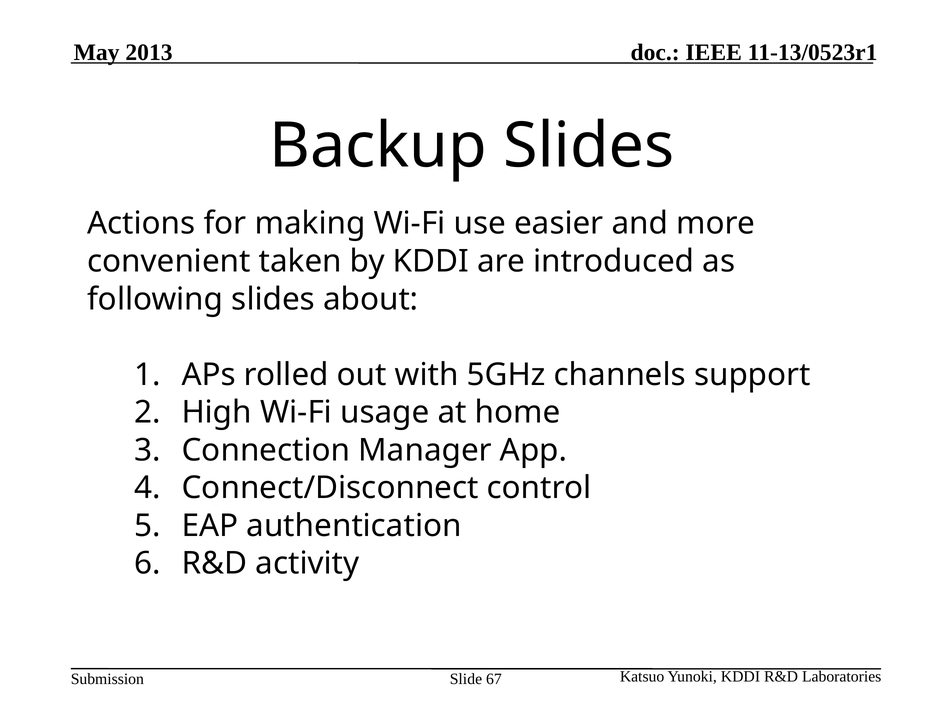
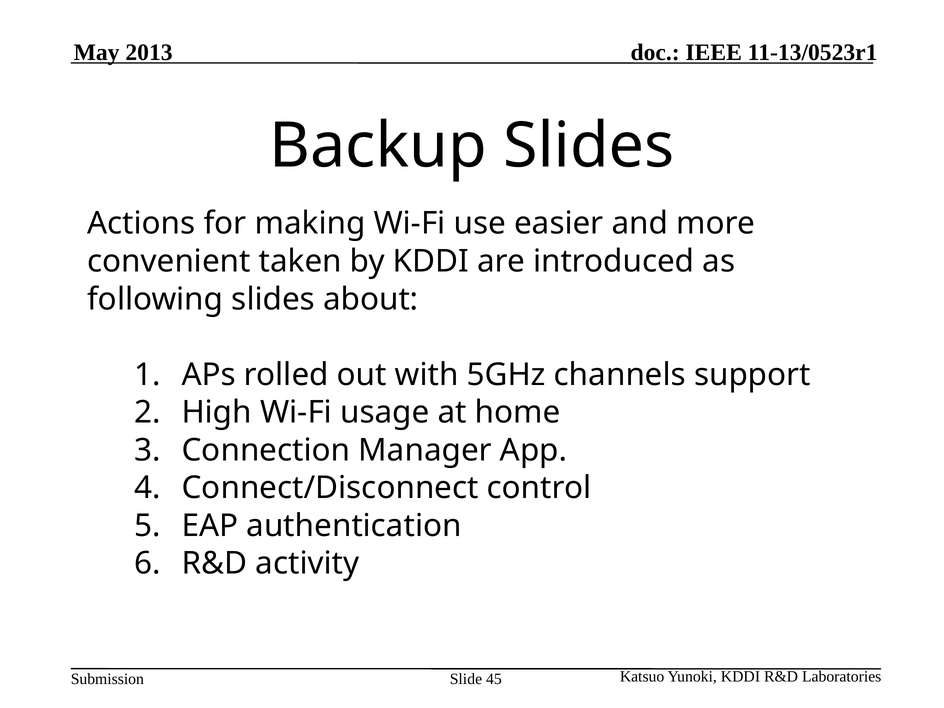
67: 67 -> 45
